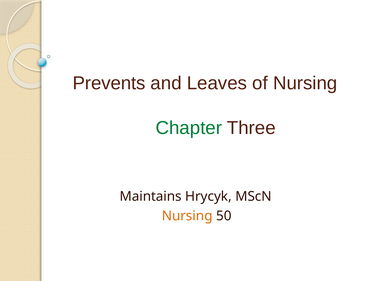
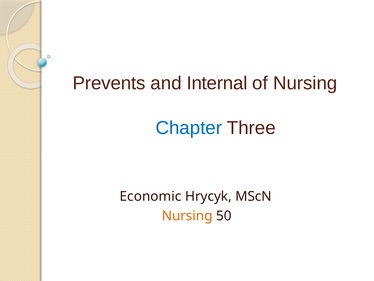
Leaves: Leaves -> Internal
Chapter colour: green -> blue
Maintains: Maintains -> Economic
